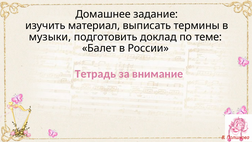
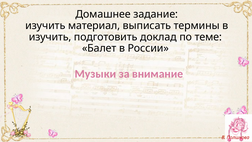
музыки at (50, 37): музыки -> изучить
Тетрадь: Тетрадь -> Музыки
